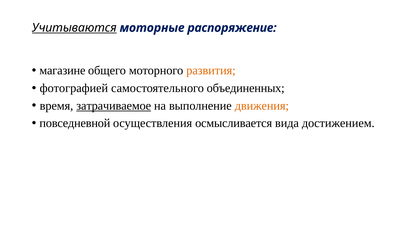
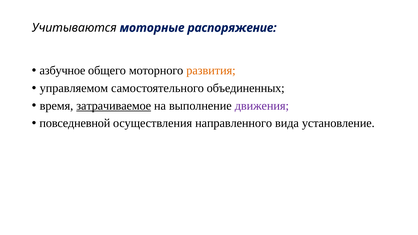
Учитываются underline: present -> none
магазине: магазине -> азбучное
фотографией: фотографией -> управляемом
движения colour: orange -> purple
осмысливается: осмысливается -> направленного
достижением: достижением -> установление
